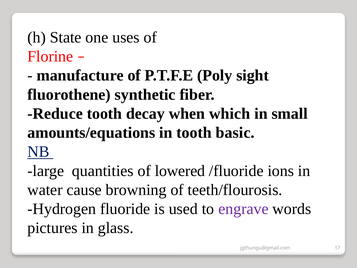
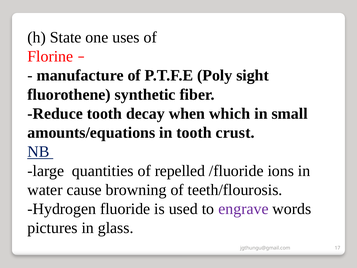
basic: basic -> crust
lowered: lowered -> repelled
